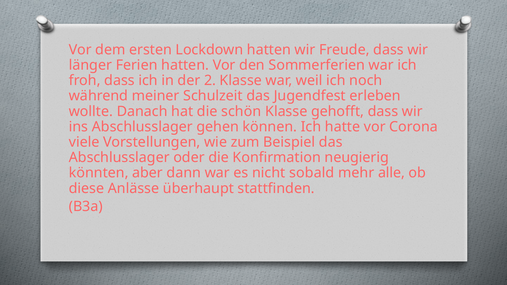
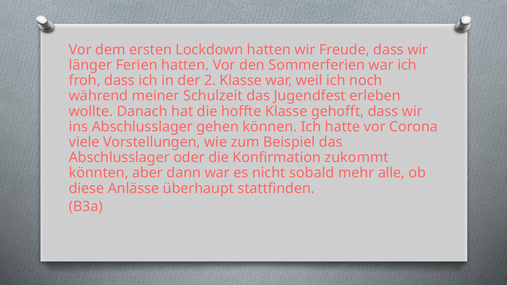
schön: schön -> hoffte
neugierig: neugierig -> zukommt
